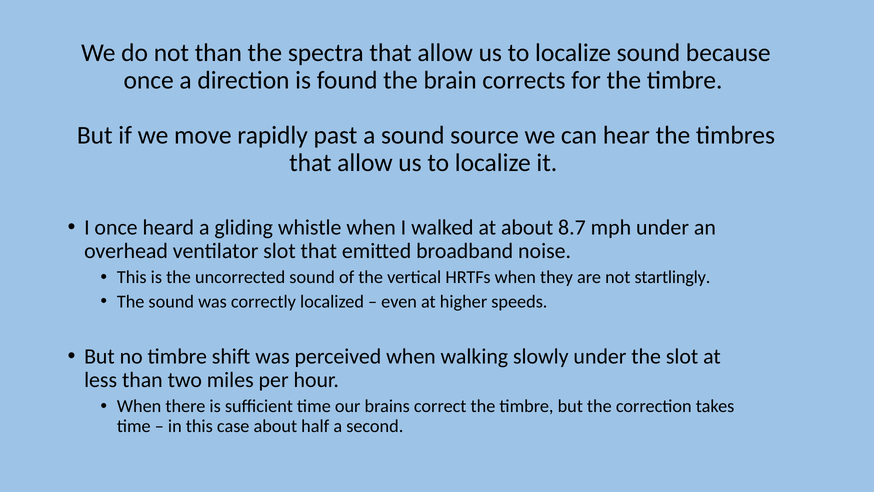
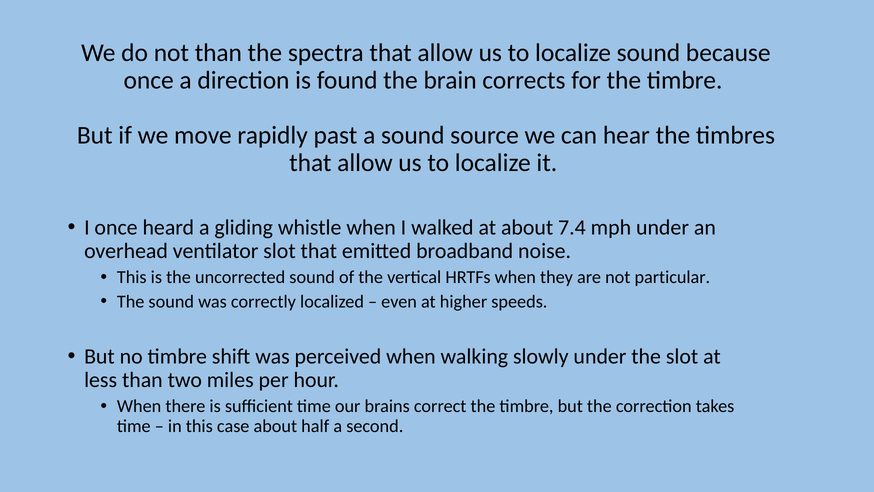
8.7: 8.7 -> 7.4
startlingly: startlingly -> particular
